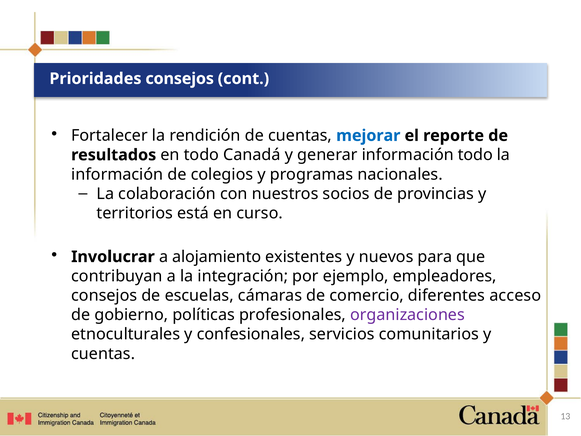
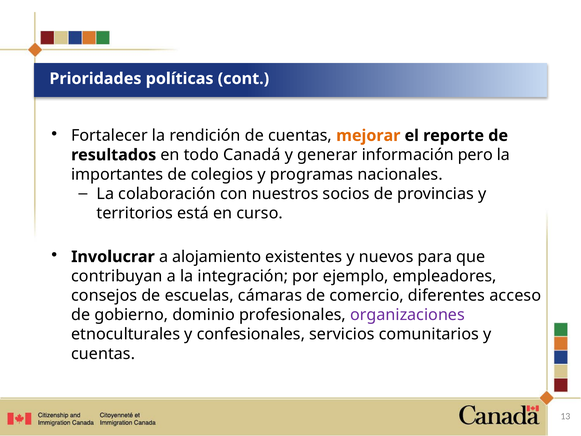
Prioridades consejos: consejos -> políticas
mejorar colour: blue -> orange
información todo: todo -> pero
información at (117, 174): información -> importantes
políticas: políticas -> dominio
